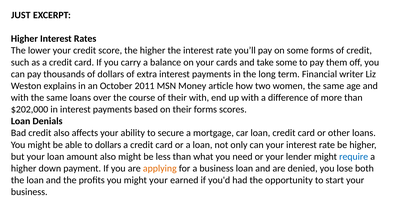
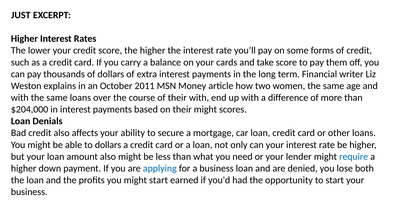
take some: some -> score
$202,000: $202,000 -> $204,000
their forms: forms -> might
applying colour: orange -> blue
might your: your -> start
